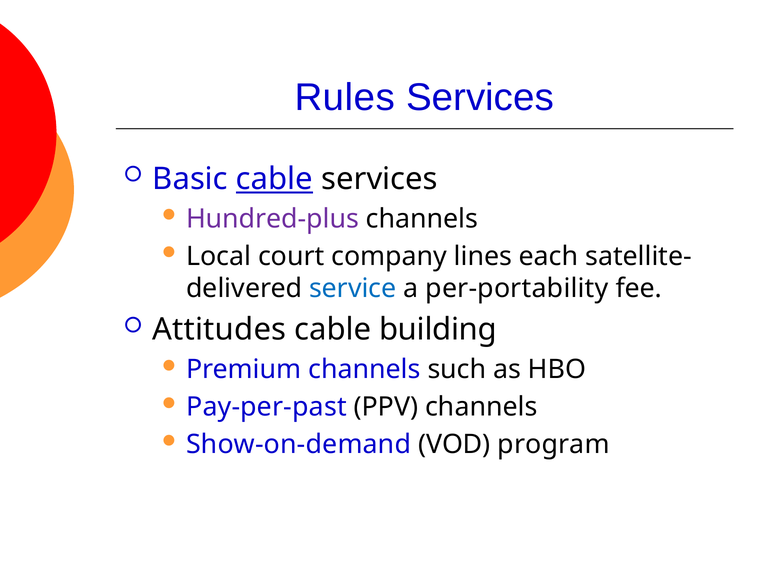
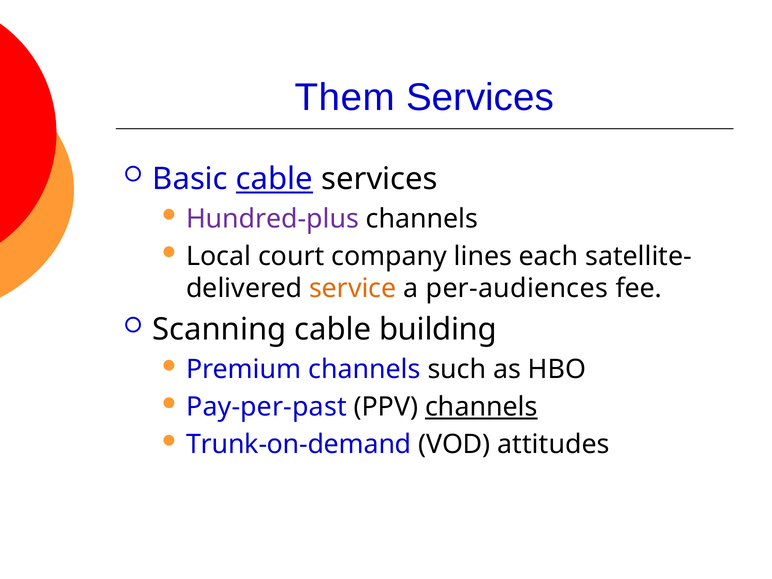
Rules: Rules -> Them
service colour: blue -> orange
per-portability: per-portability -> per-audiences
Attitudes: Attitudes -> Scanning
channels at (481, 407) underline: none -> present
Show-on-demand: Show-on-demand -> Trunk-on-demand
program: program -> attitudes
